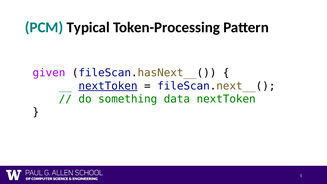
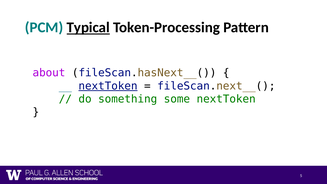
Typical underline: none -> present
given: given -> about
data: data -> some
